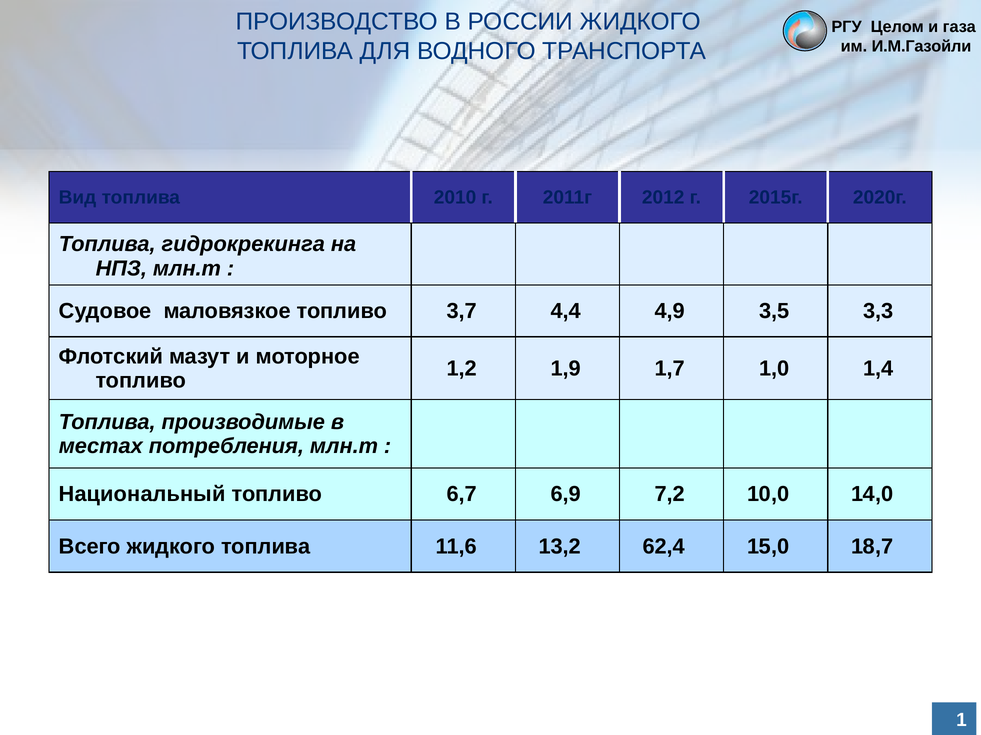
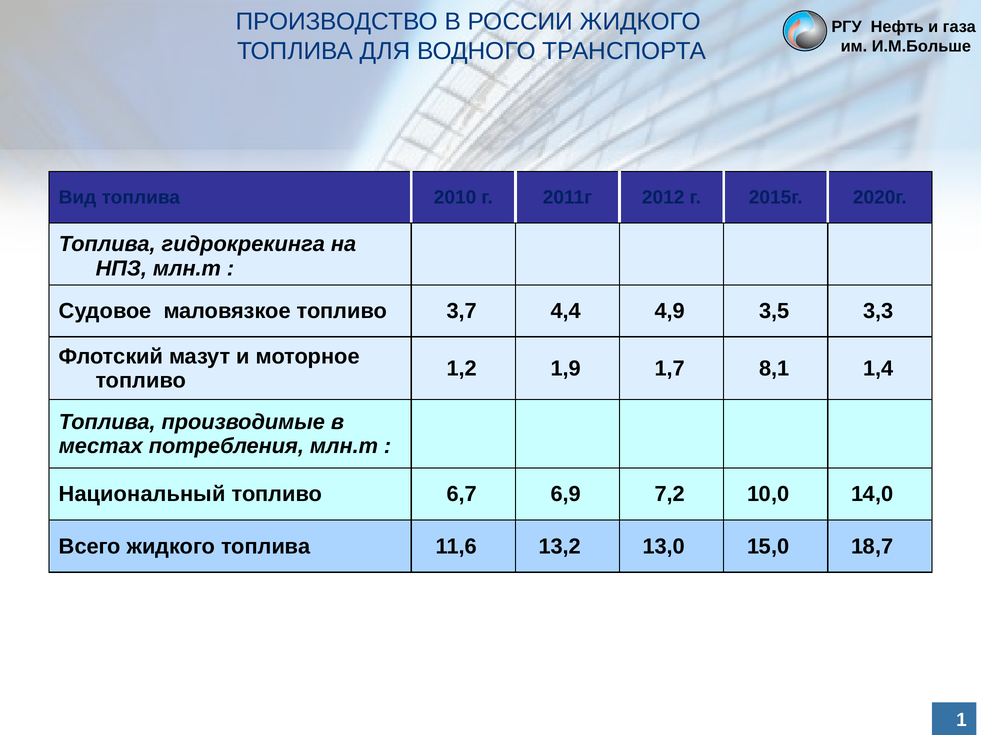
Целом: Целом -> Нефть
И.М.Газойли: И.М.Газойли -> И.М.Больше
1,0: 1,0 -> 8,1
62,4: 62,4 -> 13,0
